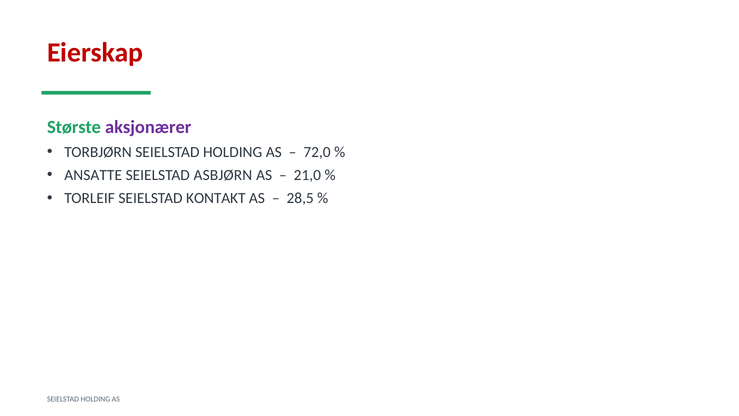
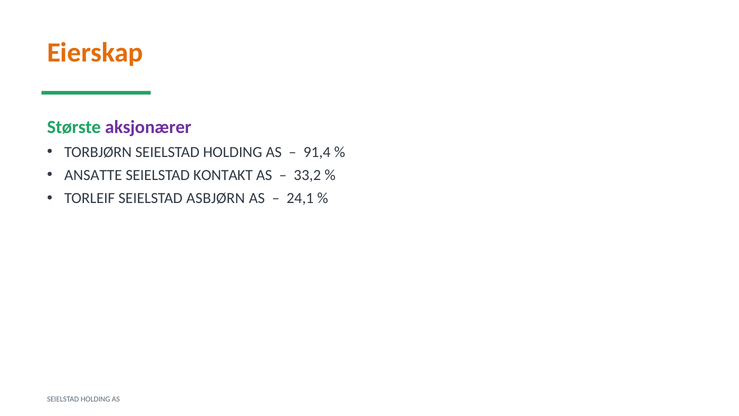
Eierskap colour: red -> orange
72,0: 72,0 -> 91,4
ASBJØRN: ASBJØRN -> KONTAKT
21,0: 21,0 -> 33,2
KONTAKT: KONTAKT -> ASBJØRN
28,5: 28,5 -> 24,1
